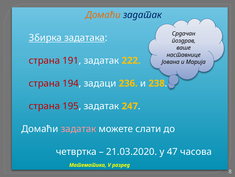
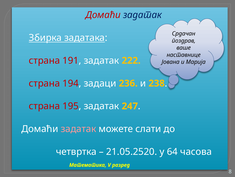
Домаћи at (103, 15) colour: orange -> red
21.03.2020: 21.03.2020 -> 21.05.2520
47: 47 -> 64
